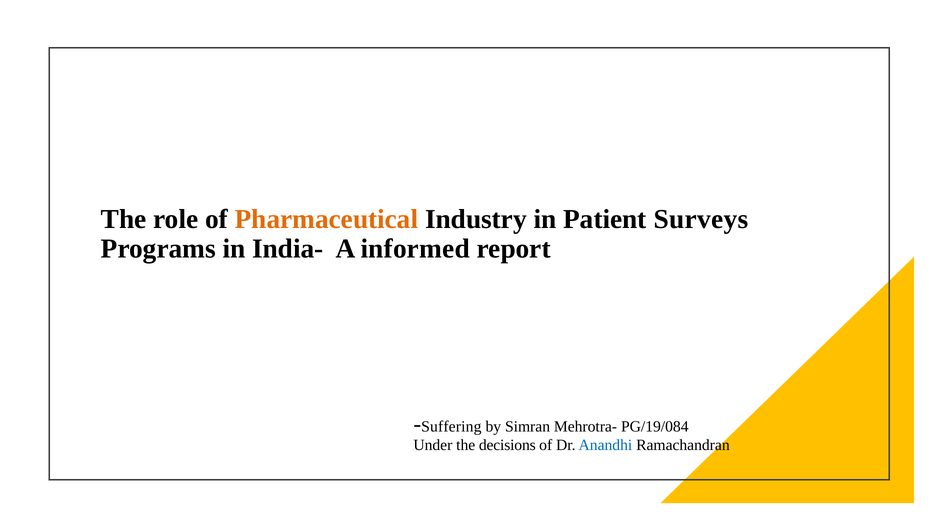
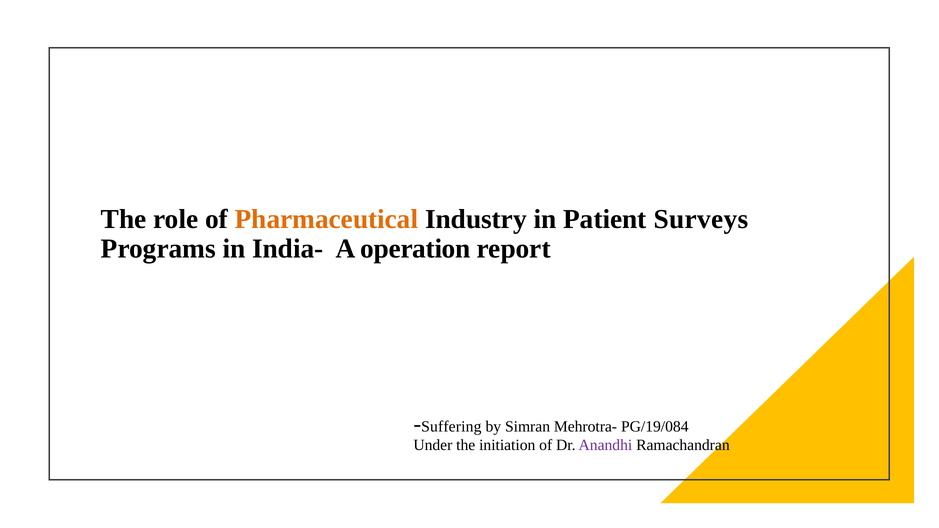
informed: informed -> operation
decisions: decisions -> initiation
Anandhi colour: blue -> purple
